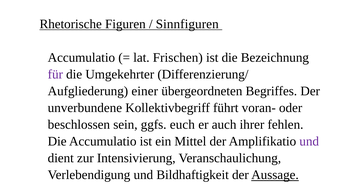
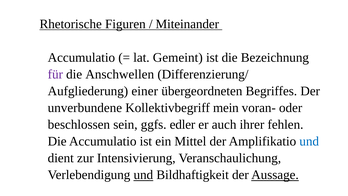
Sinnfiguren: Sinnfiguren -> Miteinander
Frischen: Frischen -> Gemeint
Umgekehrter: Umgekehrter -> Anschwellen
führt: führt -> mein
euch: euch -> edler
und at (309, 141) colour: purple -> blue
und at (143, 175) underline: none -> present
